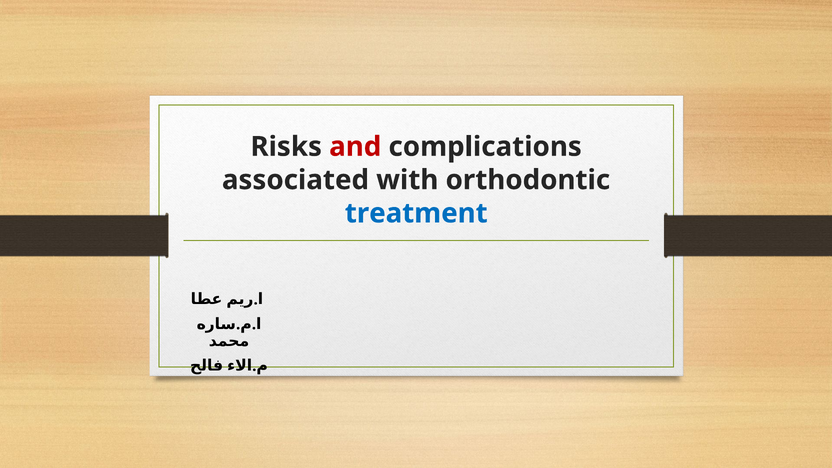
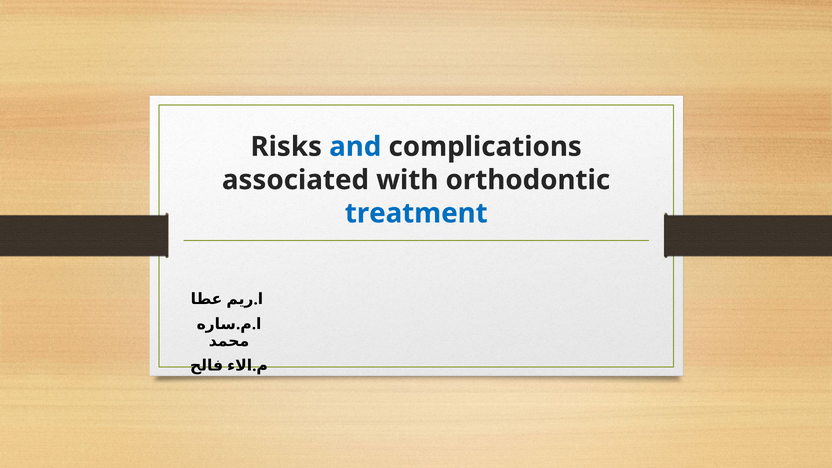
and colour: red -> blue
